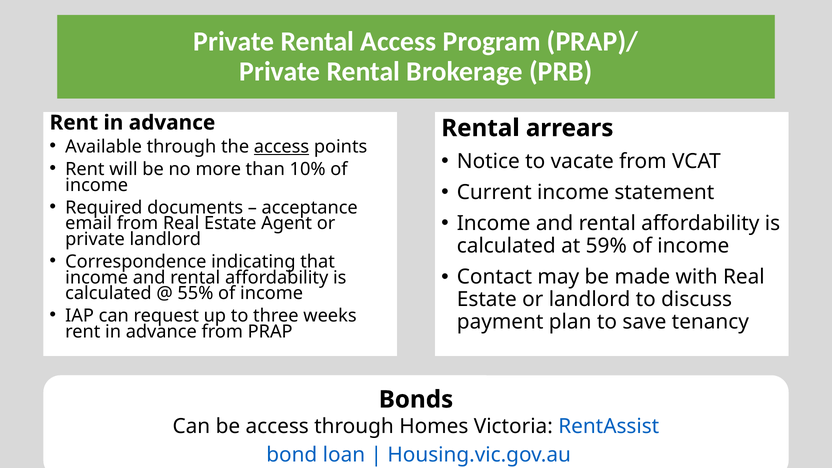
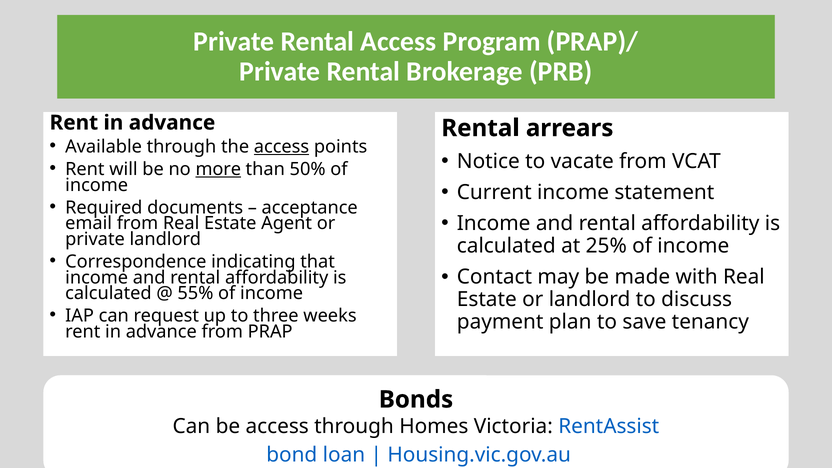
more underline: none -> present
10%: 10% -> 50%
59%: 59% -> 25%
